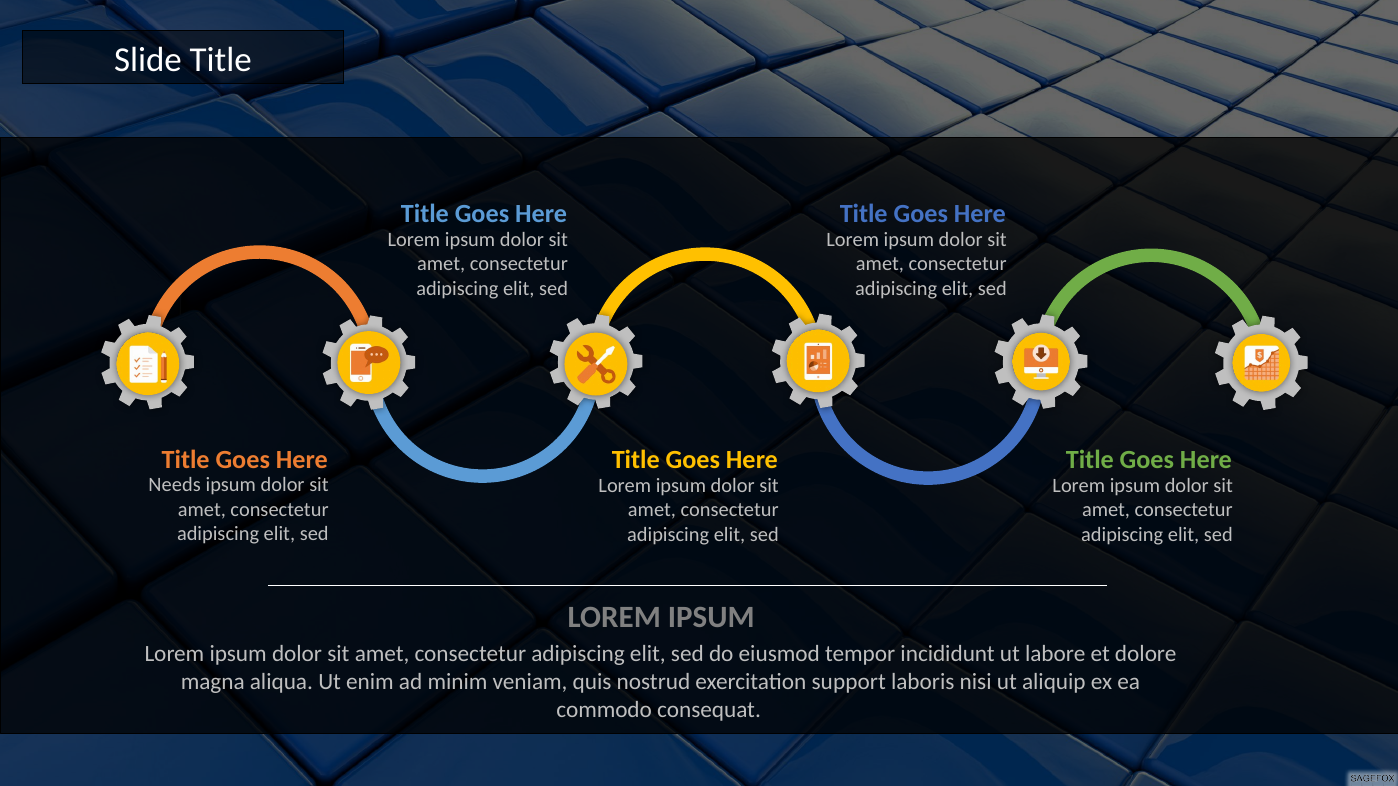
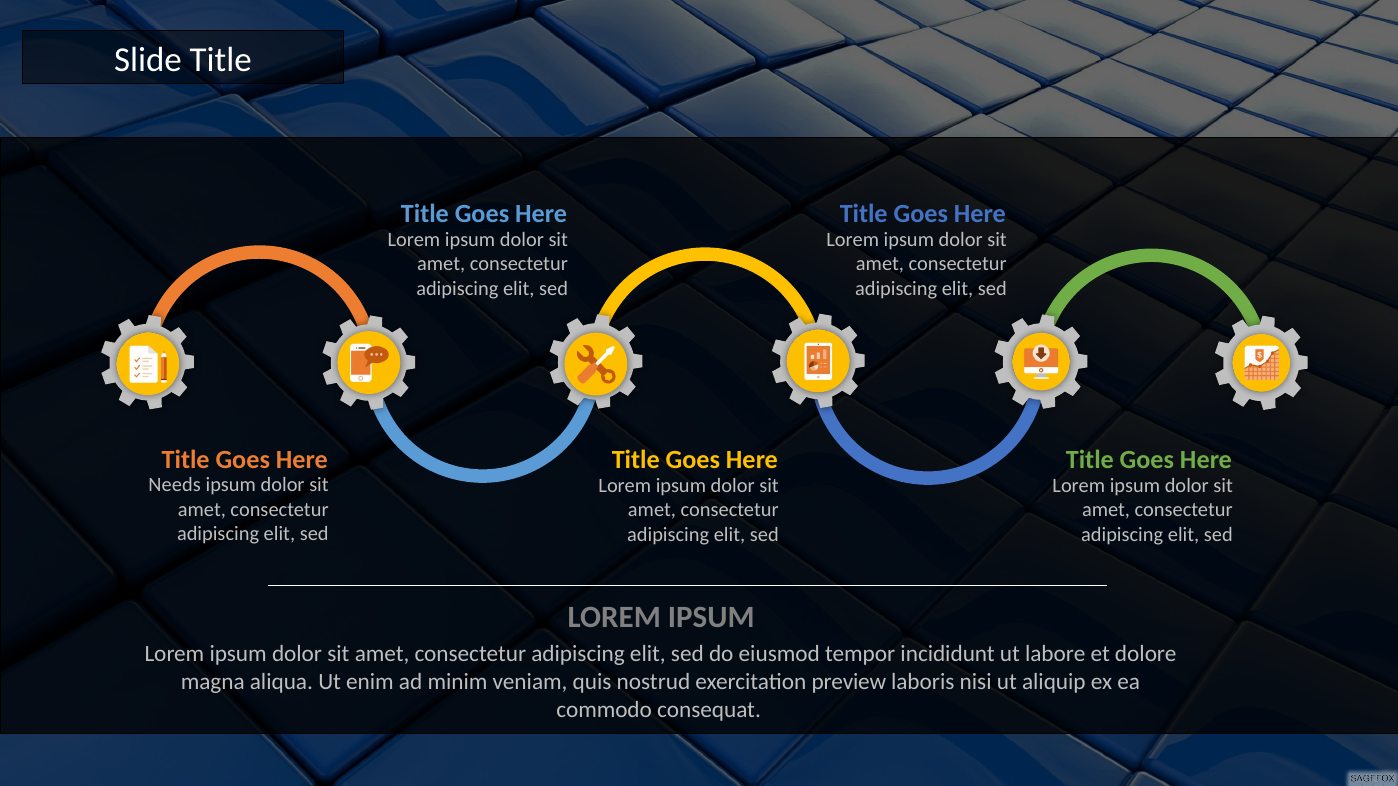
support: support -> preview
